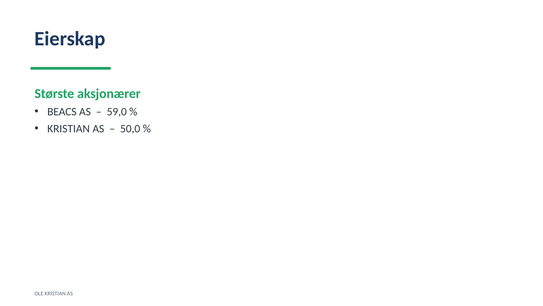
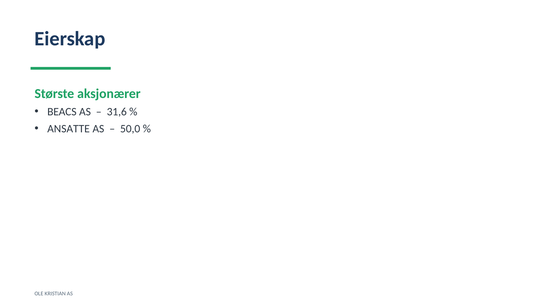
59,0: 59,0 -> 31,6
KRISTIAN at (69, 129): KRISTIAN -> ANSATTE
